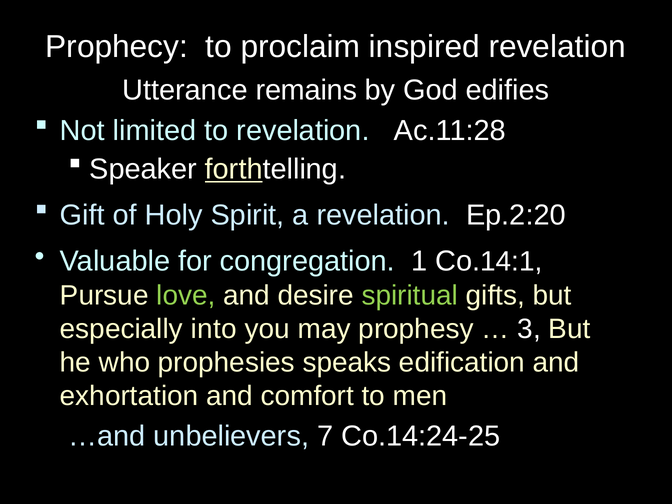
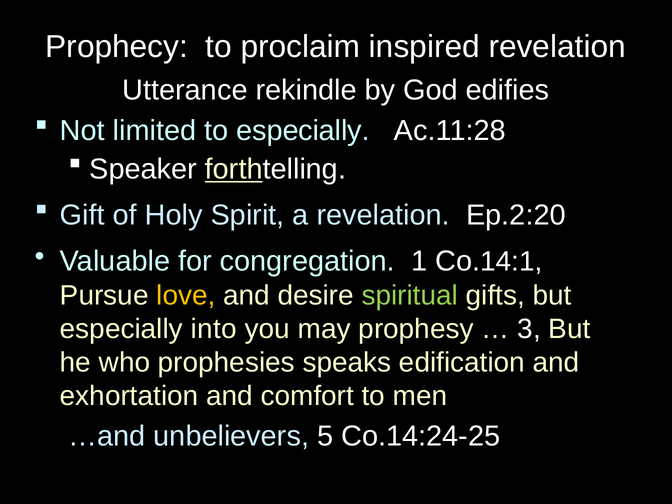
remains: remains -> rekindle
to revelation: revelation -> especially
love colour: light green -> yellow
7: 7 -> 5
